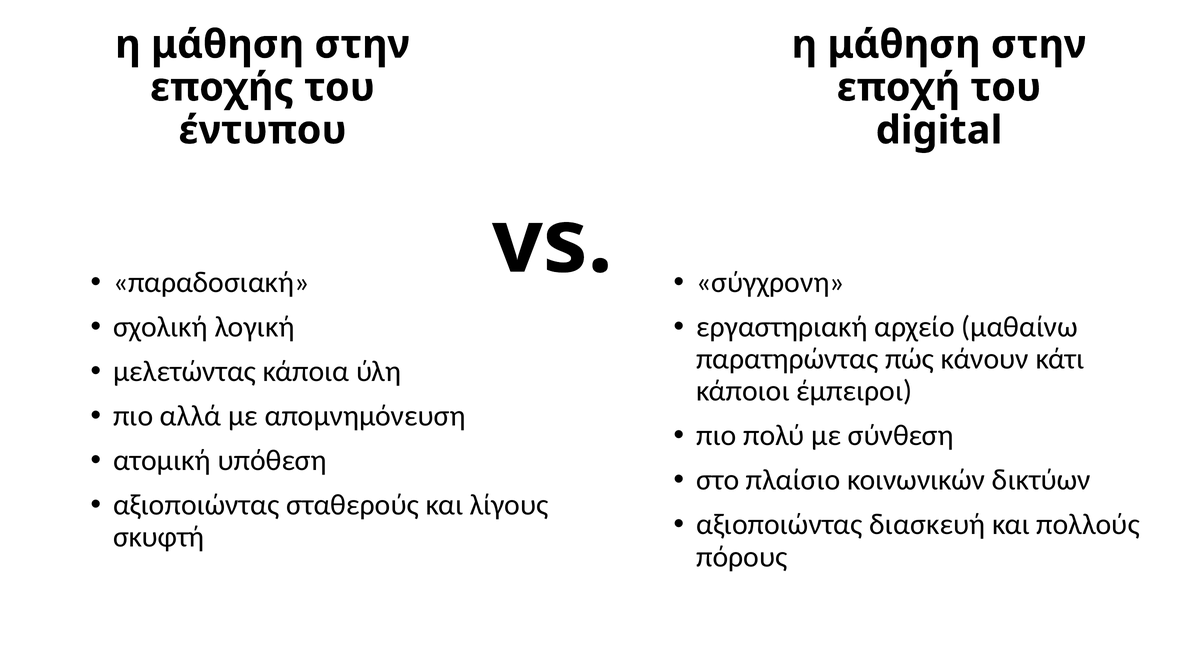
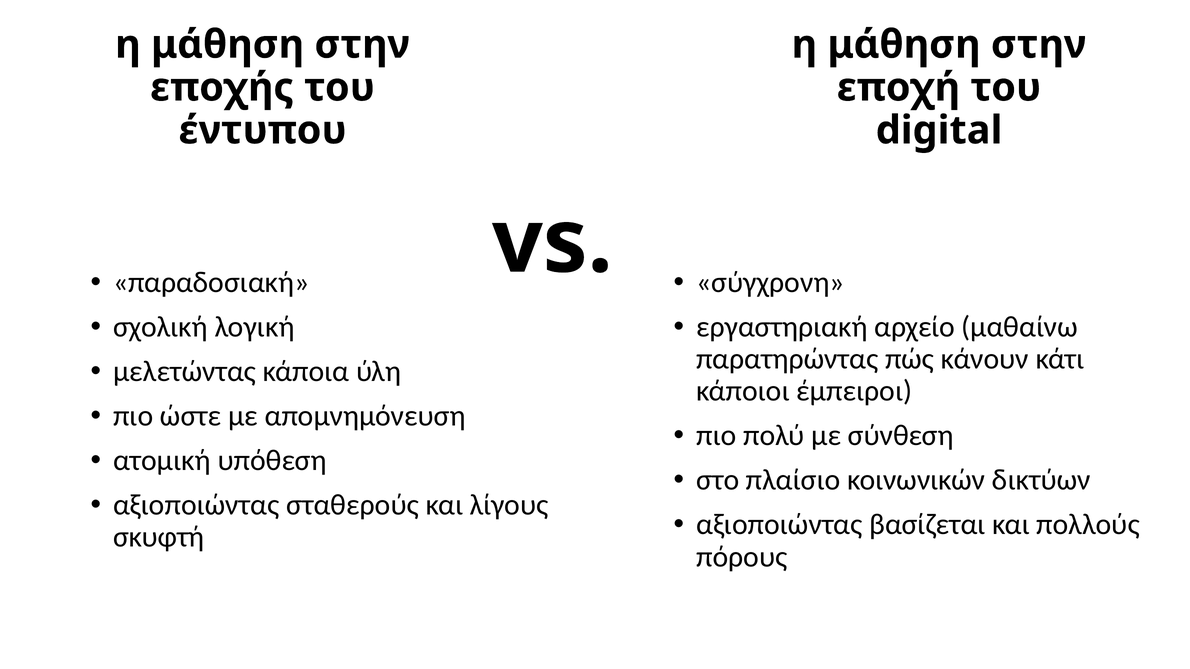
αλλά: αλλά -> ώστε
διασκευή: διασκευή -> βασίζεται
